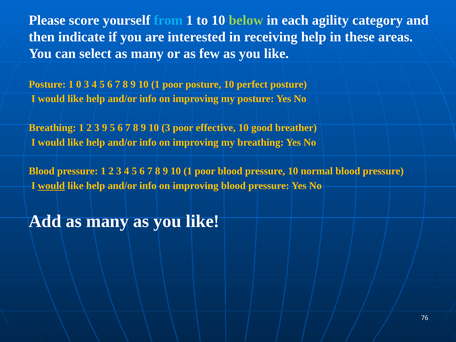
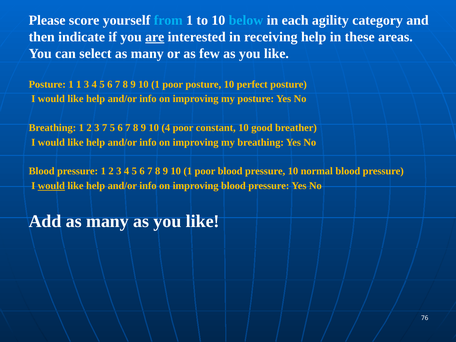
below colour: light green -> light blue
are underline: none -> present
1 0: 0 -> 1
3 9: 9 -> 7
10 3: 3 -> 4
effective: effective -> constant
